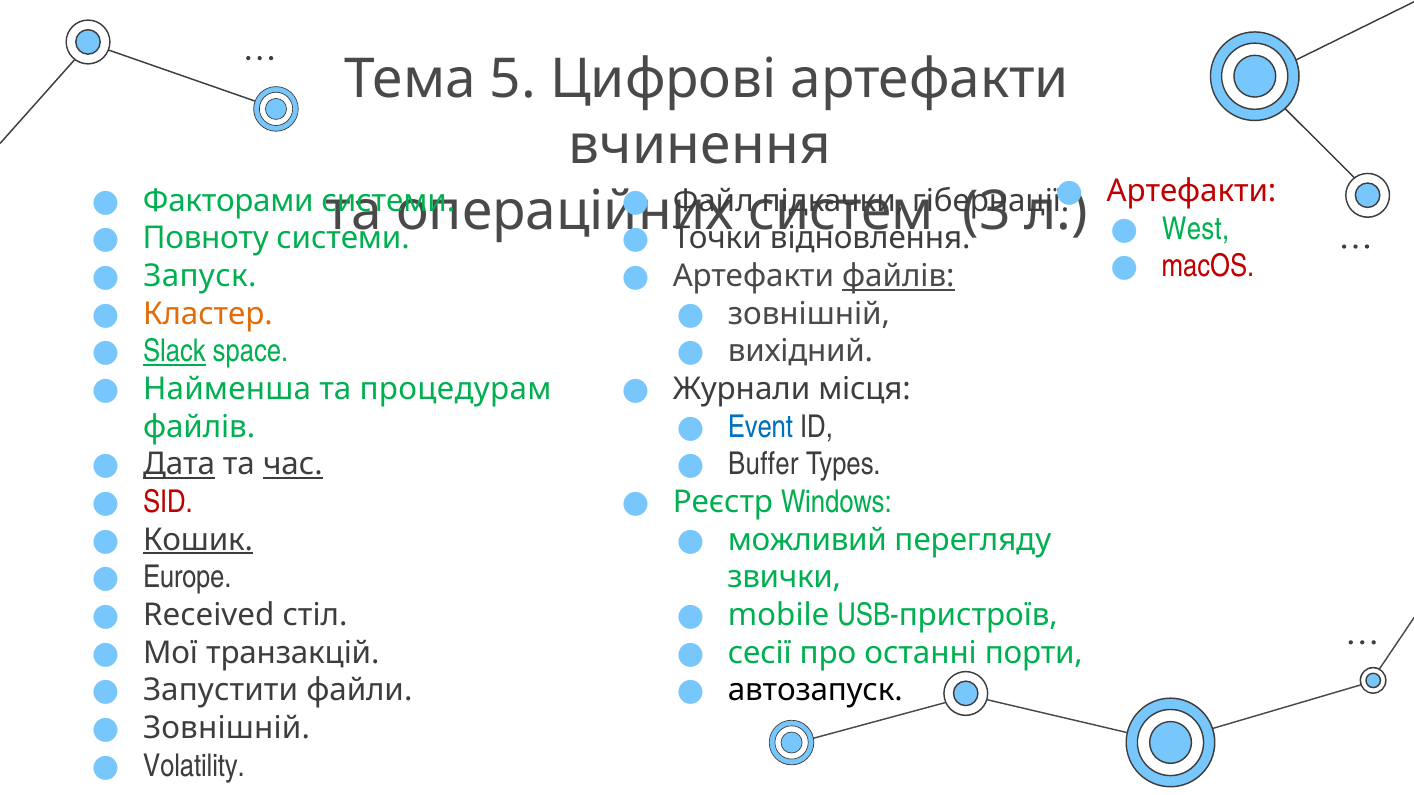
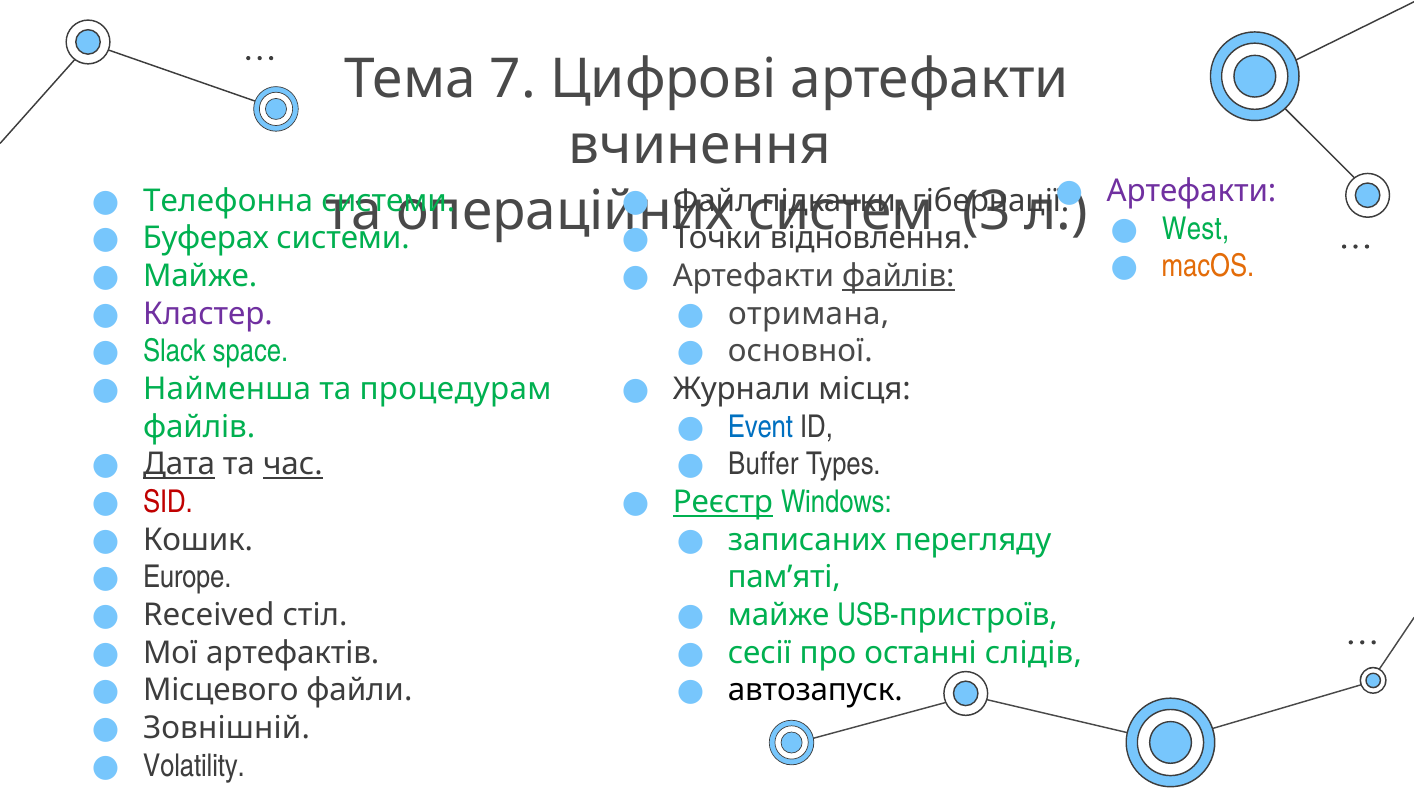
5: 5 -> 7
Артефакти at (1192, 191) colour: red -> purple
Факторами: Факторами -> Телефонна
Повноту: Повноту -> Буферах
macOS colour: red -> orange
Запуск at (200, 276): Запуск -> Майже
Кластер colour: orange -> purple
зовнішній at (809, 314): зовнішній -> отримана
Slack underline: present -> none
вихідний: вихідний -> основної
Реєстр underline: none -> present
можливий: можливий -> записаних
Кошик underline: present -> none
звички: звички -> памʼяті
mobile at (779, 615): mobile -> майже
транзакцій: транзакцій -> артефактів
порти: порти -> слідів
Запустити: Запустити -> Місцевого
